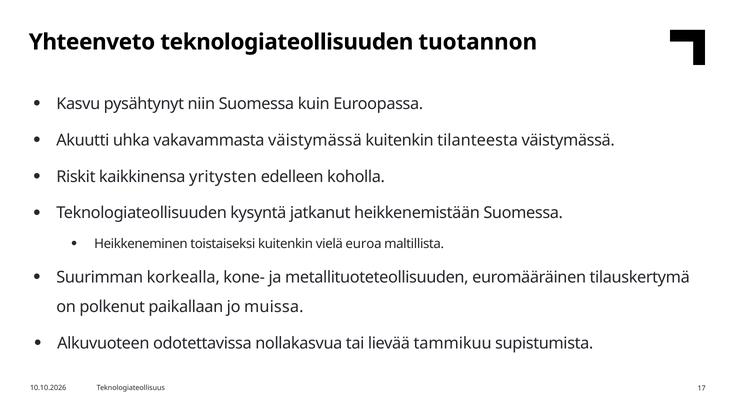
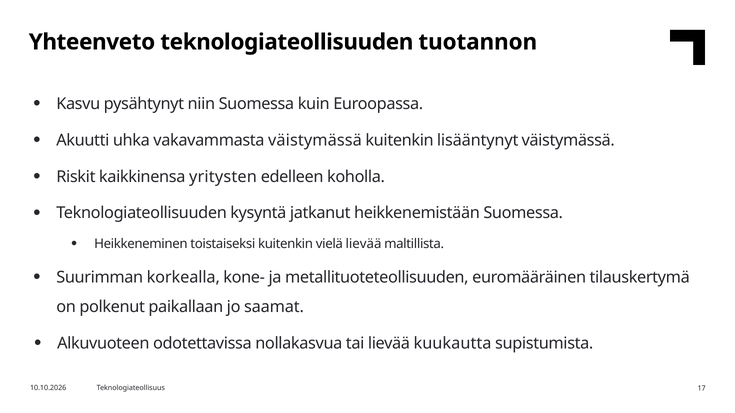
tilanteesta: tilanteesta -> lisääntynyt
vielä euroa: euroa -> lievää
muissa: muissa -> saamat
tammikuu: tammikuu -> kuukautta
